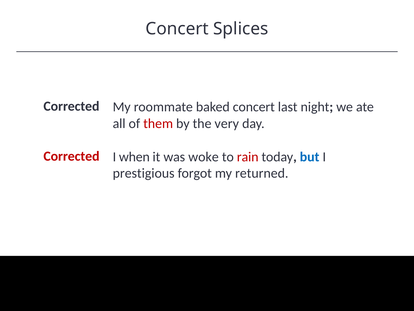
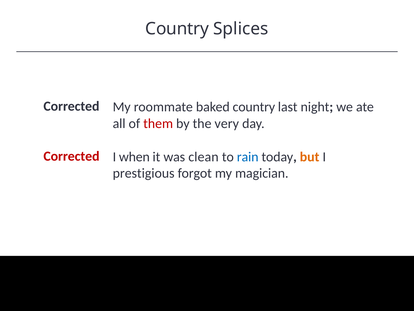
Concert at (177, 29): Concert -> Country
baked concert: concert -> country
woke: woke -> clean
rain colour: red -> blue
but colour: blue -> orange
returned: returned -> magician
